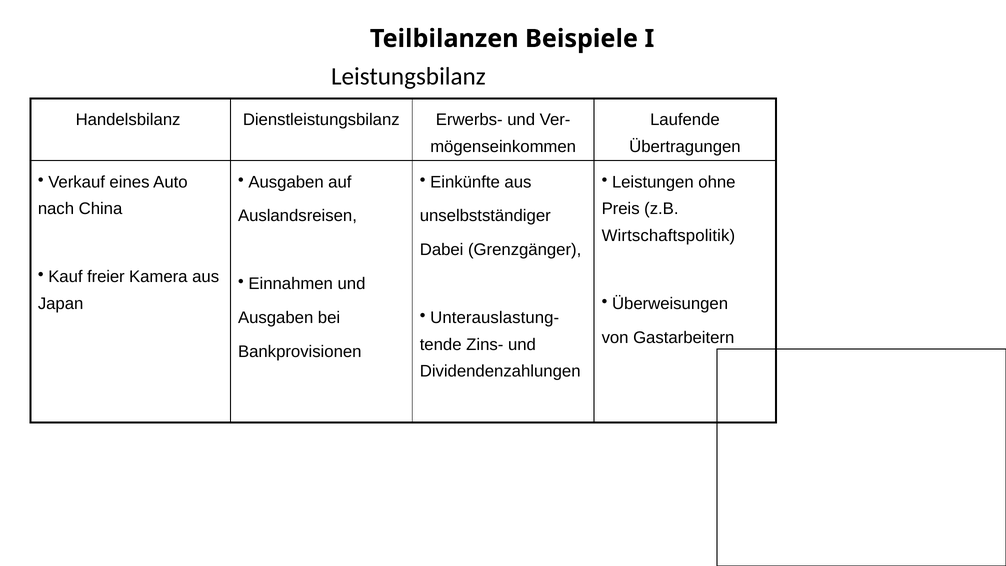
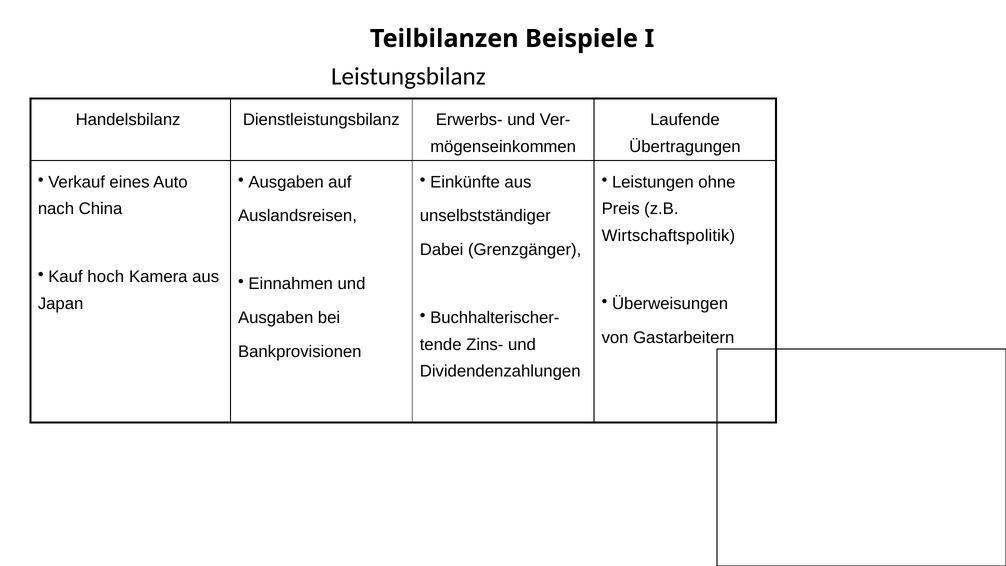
freier: freier -> hoch
Unterauslastung-: Unterauslastung- -> Buchhalterischer-
